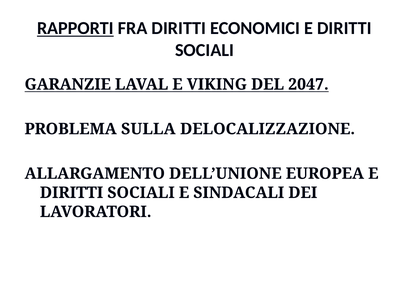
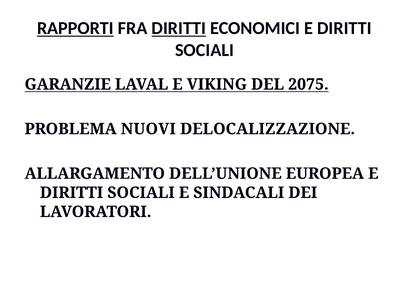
DIRITTI at (179, 28) underline: none -> present
2047: 2047 -> 2075
SULLA: SULLA -> NUOVI
